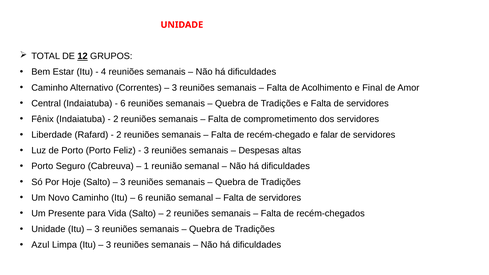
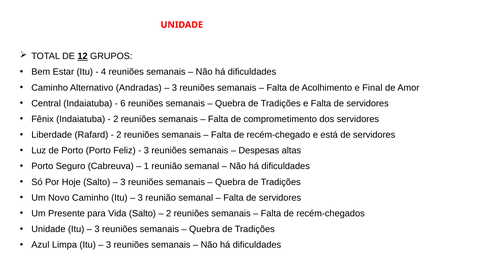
Correntes: Correntes -> Andradas
falar: falar -> está
6 at (140, 198): 6 -> 3
